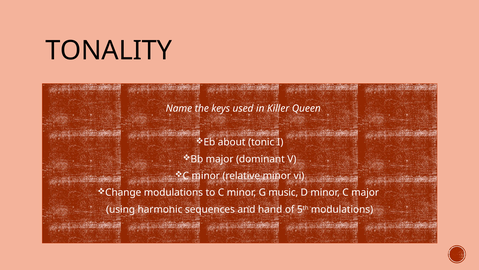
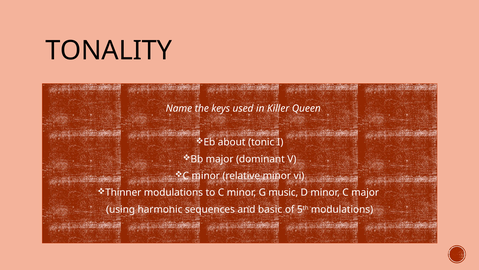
Change: Change -> Thinner
hand: hand -> basic
